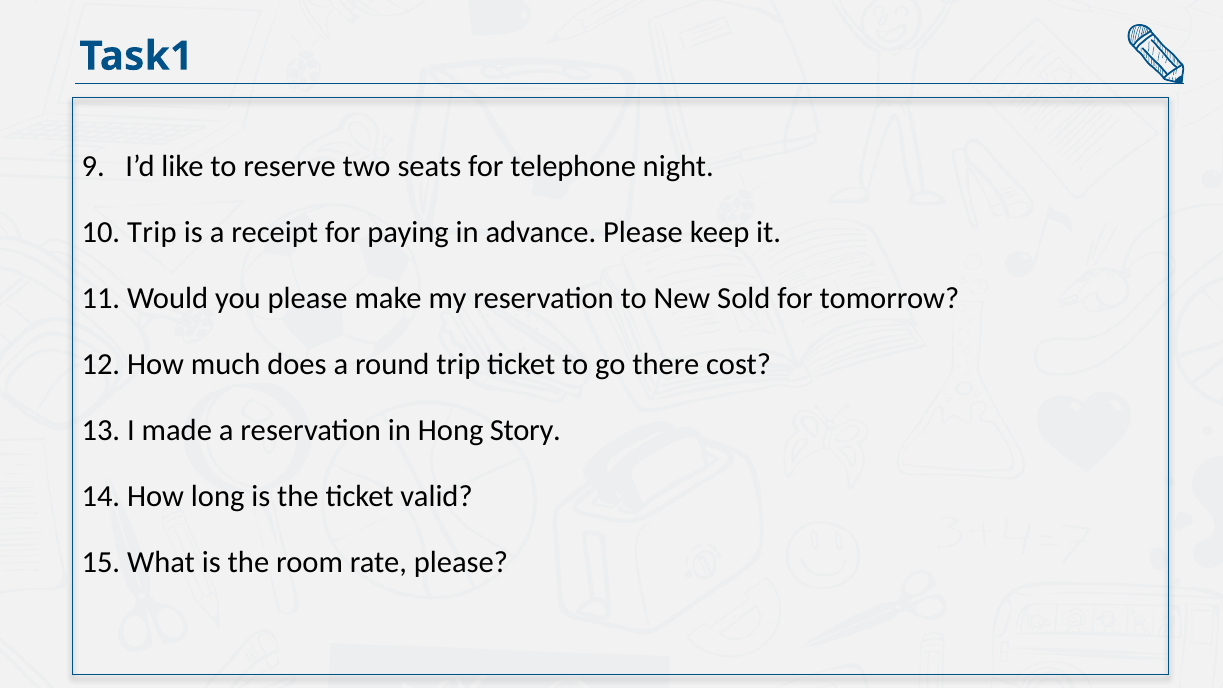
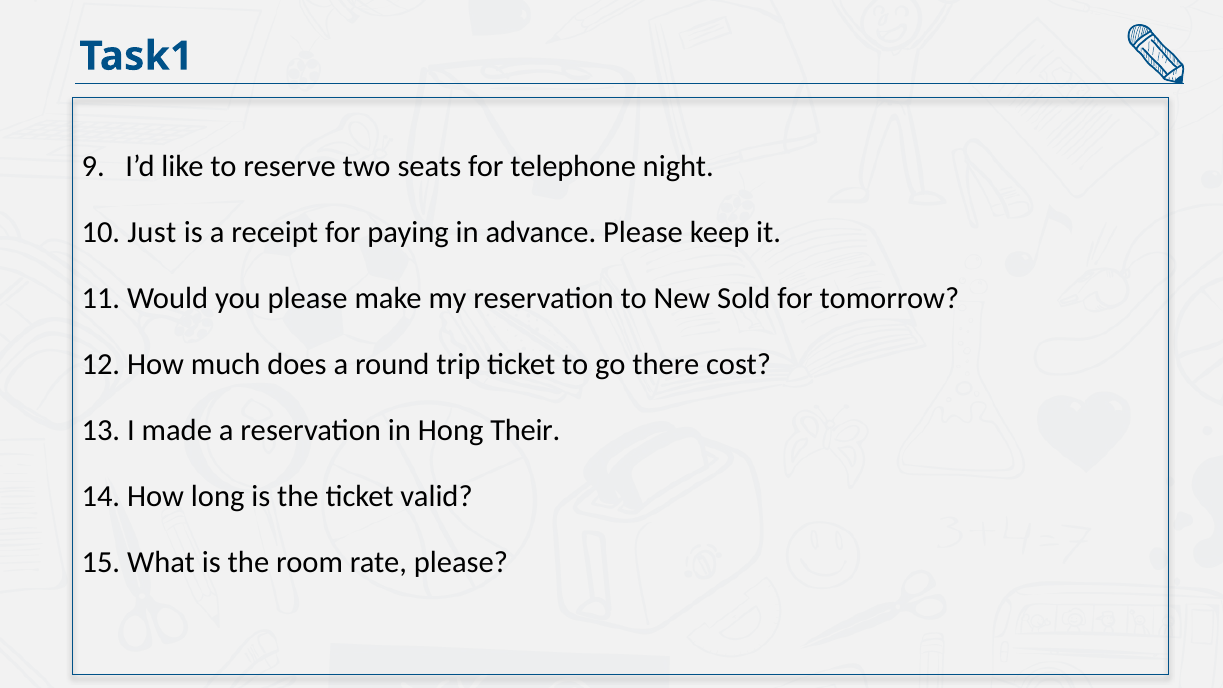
10 Trip: Trip -> Just
Story: Story -> Their
